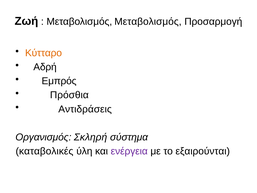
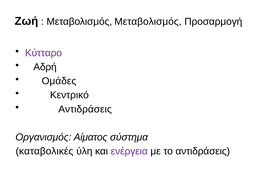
Κύτταρο colour: orange -> purple
Εμπρός: Εμπρός -> Ομάδες
Πρόσθια: Πρόσθια -> Κεντρικό
Σκληρή: Σκληρή -> Αίματος
το εξαιρούνται: εξαιρούνται -> αντιδράσεις
